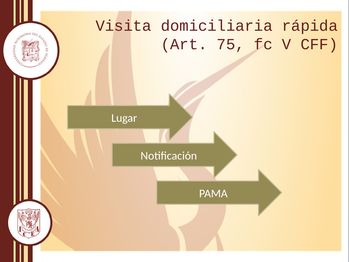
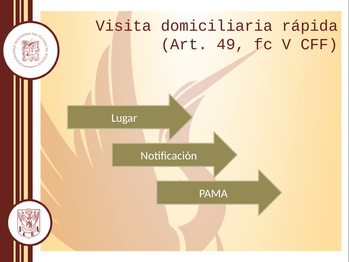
75: 75 -> 49
